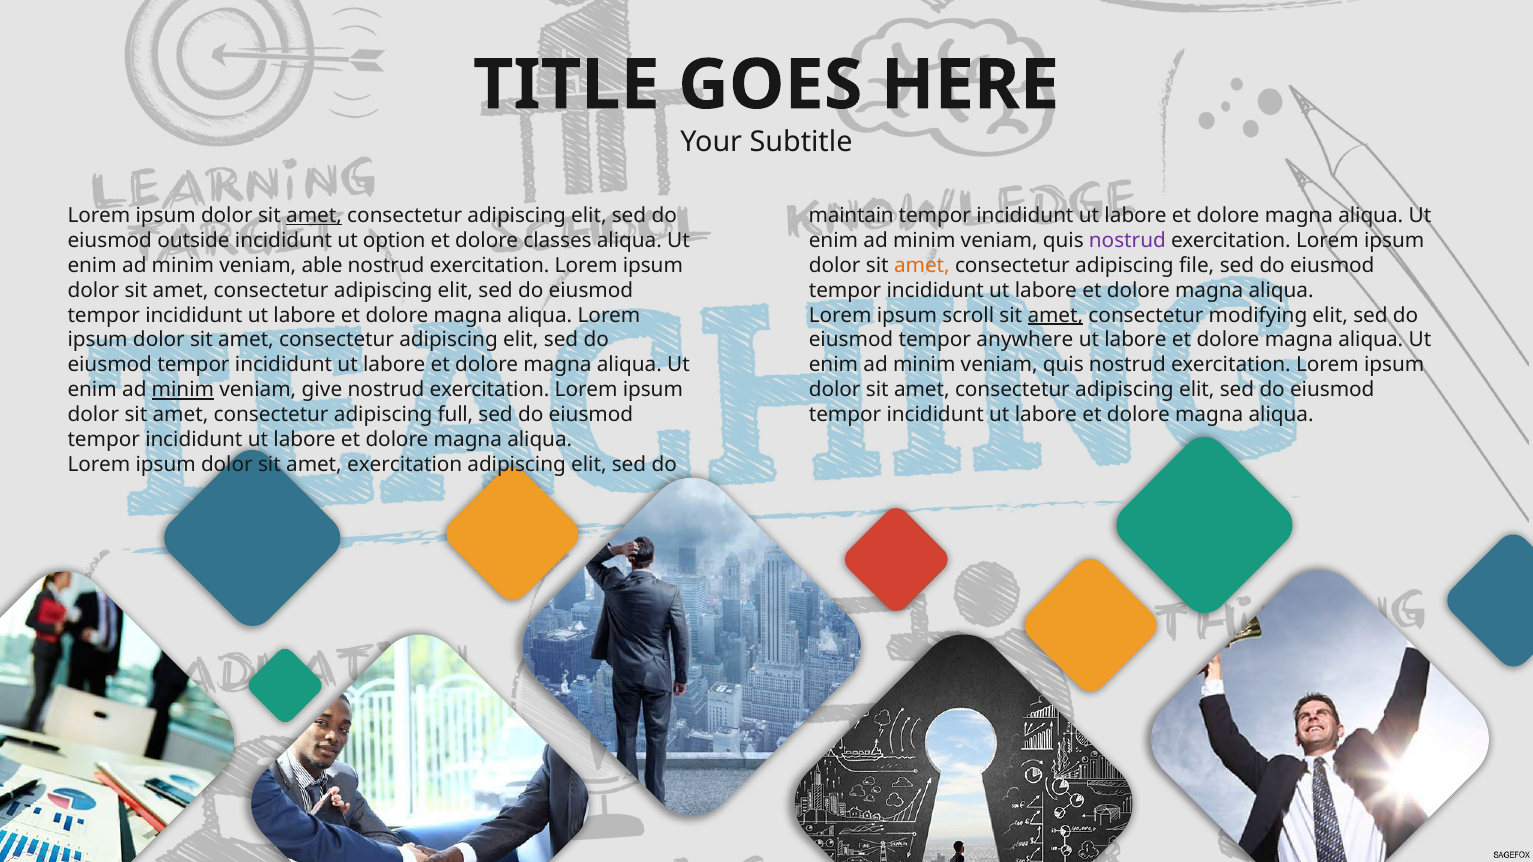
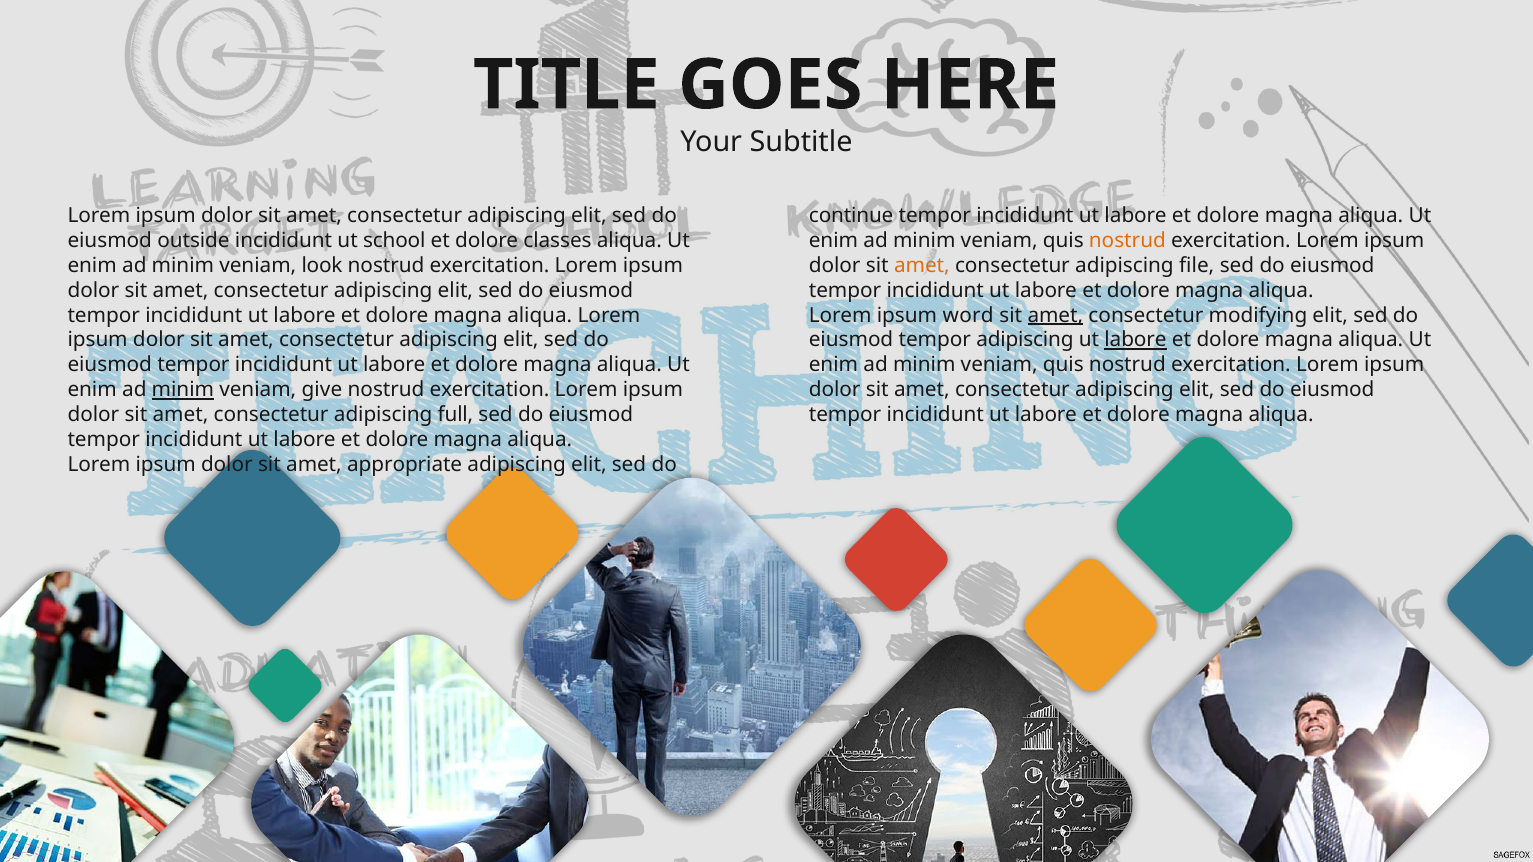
amet at (314, 216) underline: present -> none
maintain: maintain -> continue
option: option -> school
nostrud at (1127, 240) colour: purple -> orange
able: able -> look
scroll: scroll -> word
tempor anywhere: anywhere -> adipiscing
labore at (1136, 340) underline: none -> present
amet exercitation: exercitation -> appropriate
